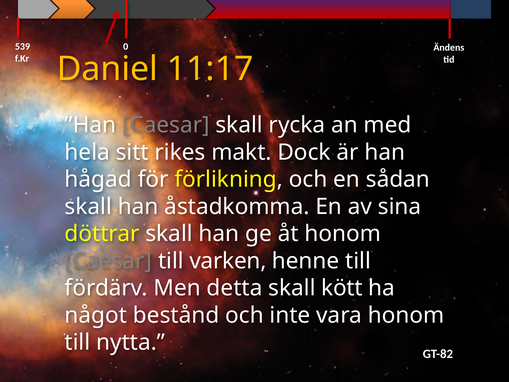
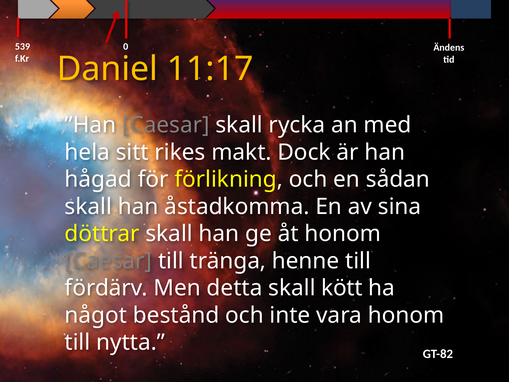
varken: varken -> tränga
